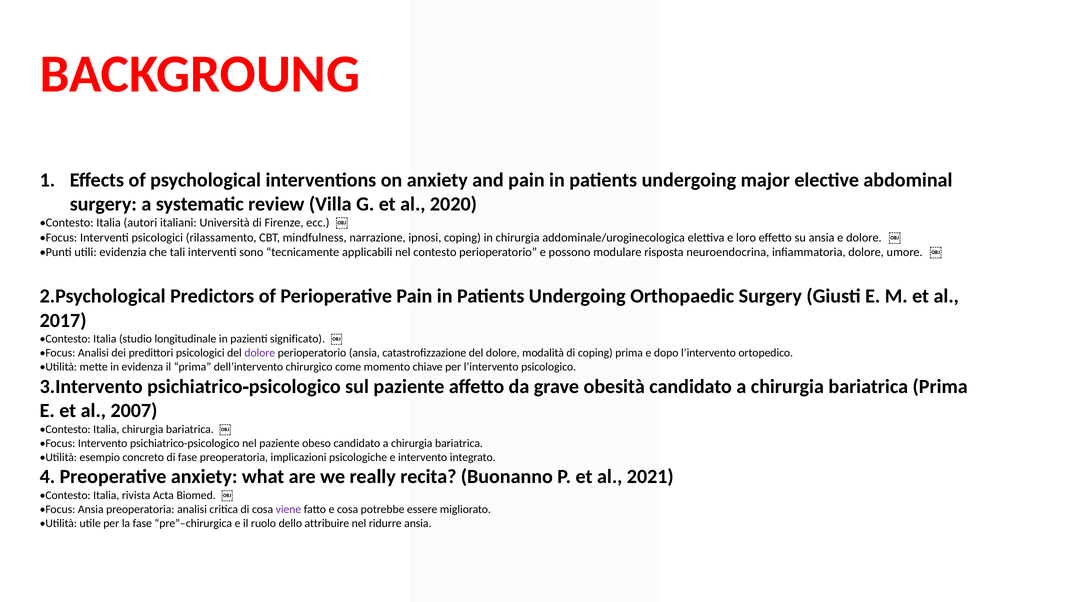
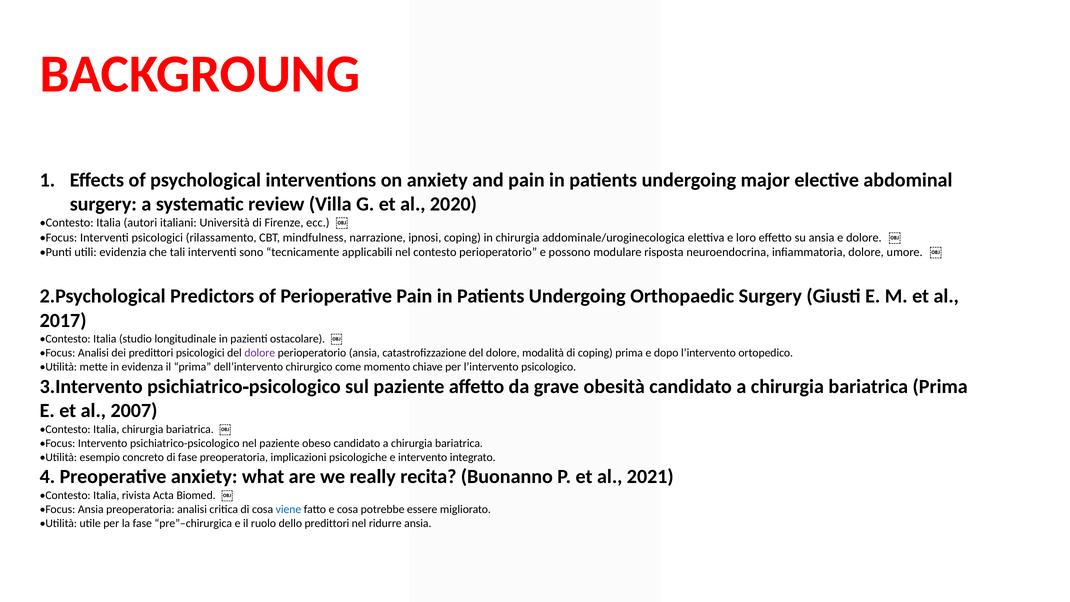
significato: significato -> ostacolare
viene colour: purple -> blue
dello attribuire: attribuire -> predittori
